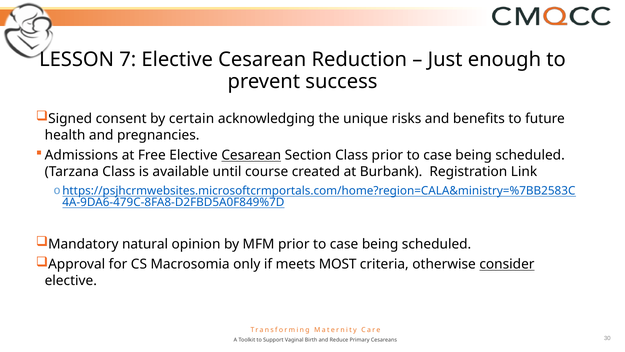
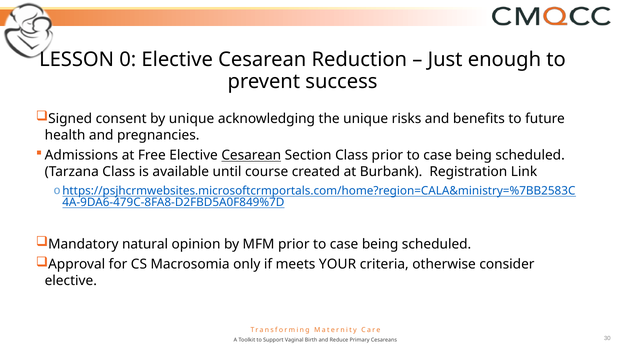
7: 7 -> 0
by certain: certain -> unique
MOST: MOST -> YOUR
consider underline: present -> none
